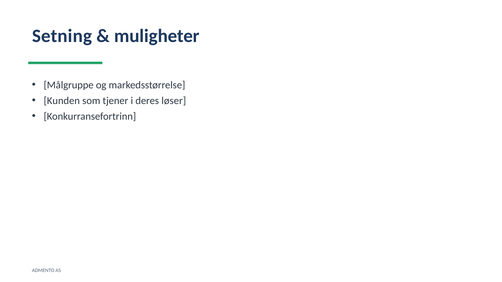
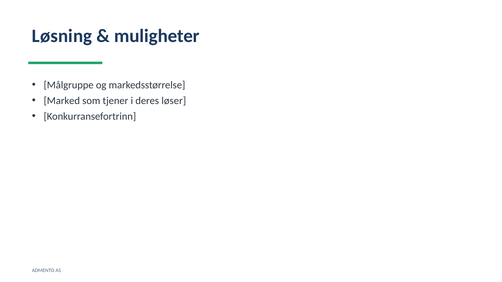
Setning: Setning -> Løsning
Kunden: Kunden -> Marked
